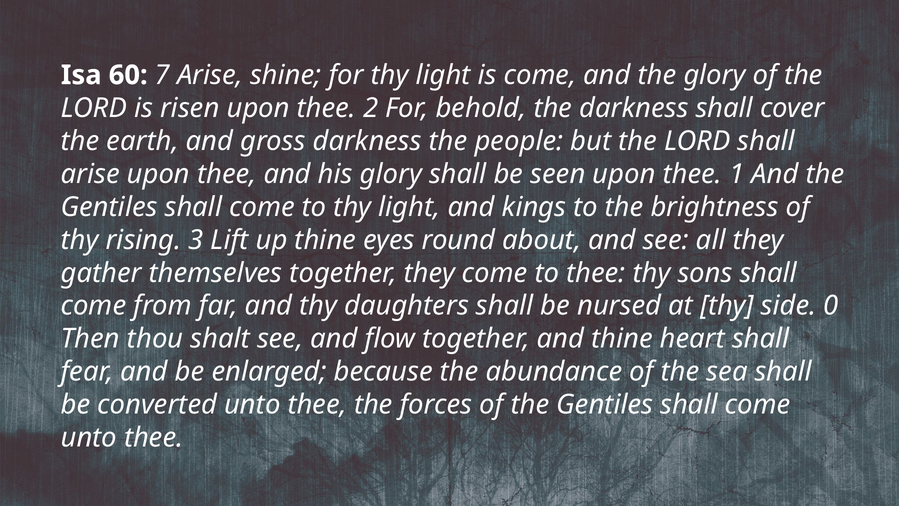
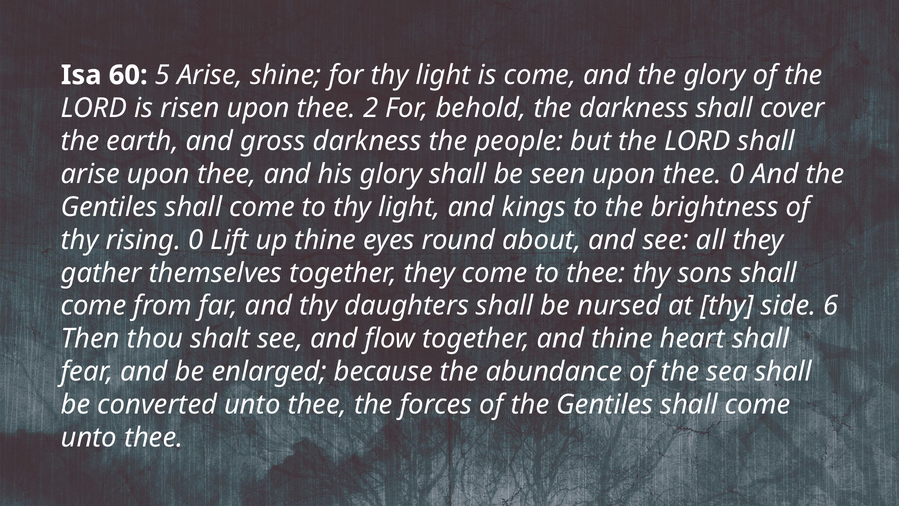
7: 7 -> 5
thee 1: 1 -> 0
rising 3: 3 -> 0
0: 0 -> 6
